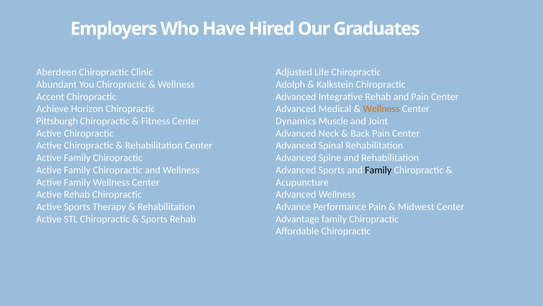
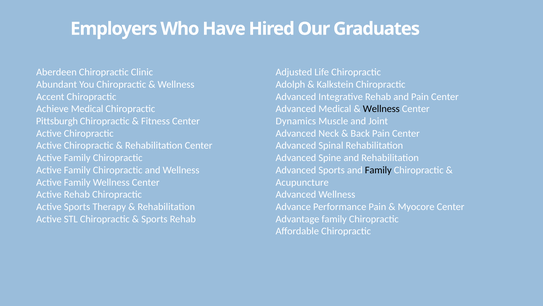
Achieve Horizon: Horizon -> Medical
Wellness at (381, 109) colour: orange -> black
Midwest: Midwest -> Myocore
